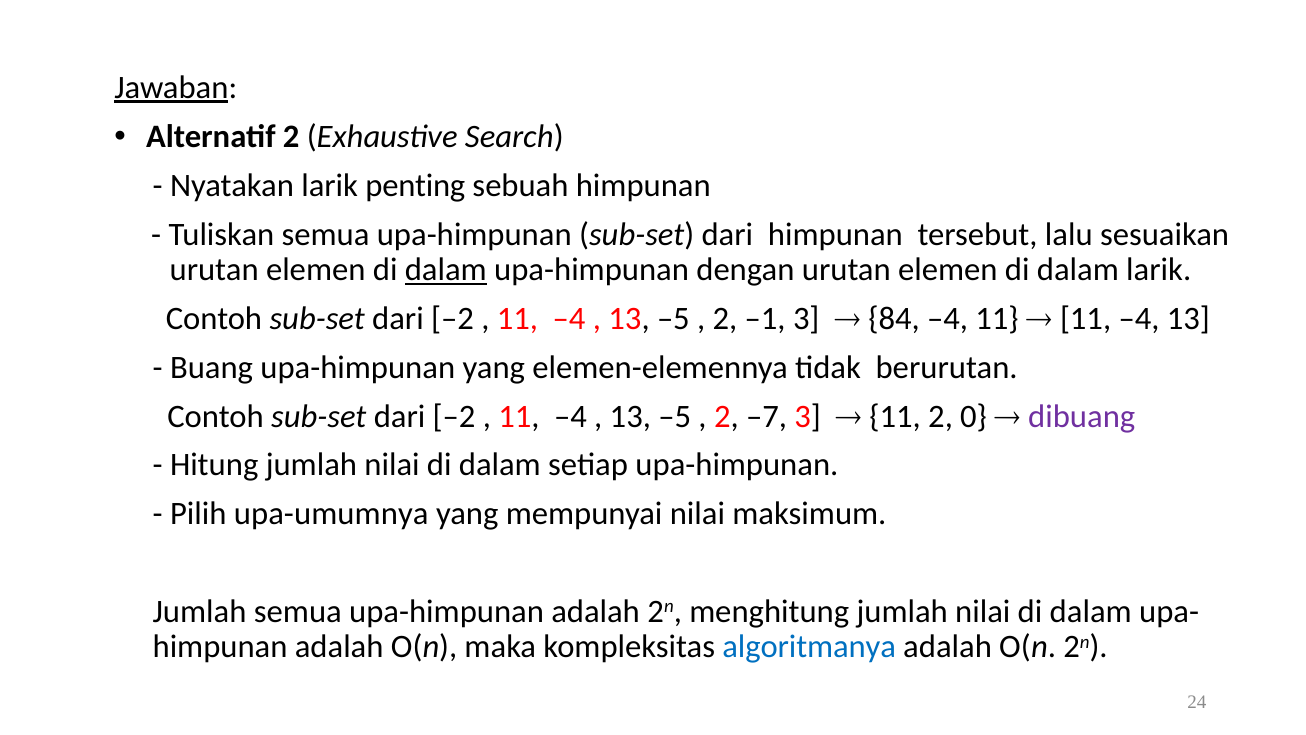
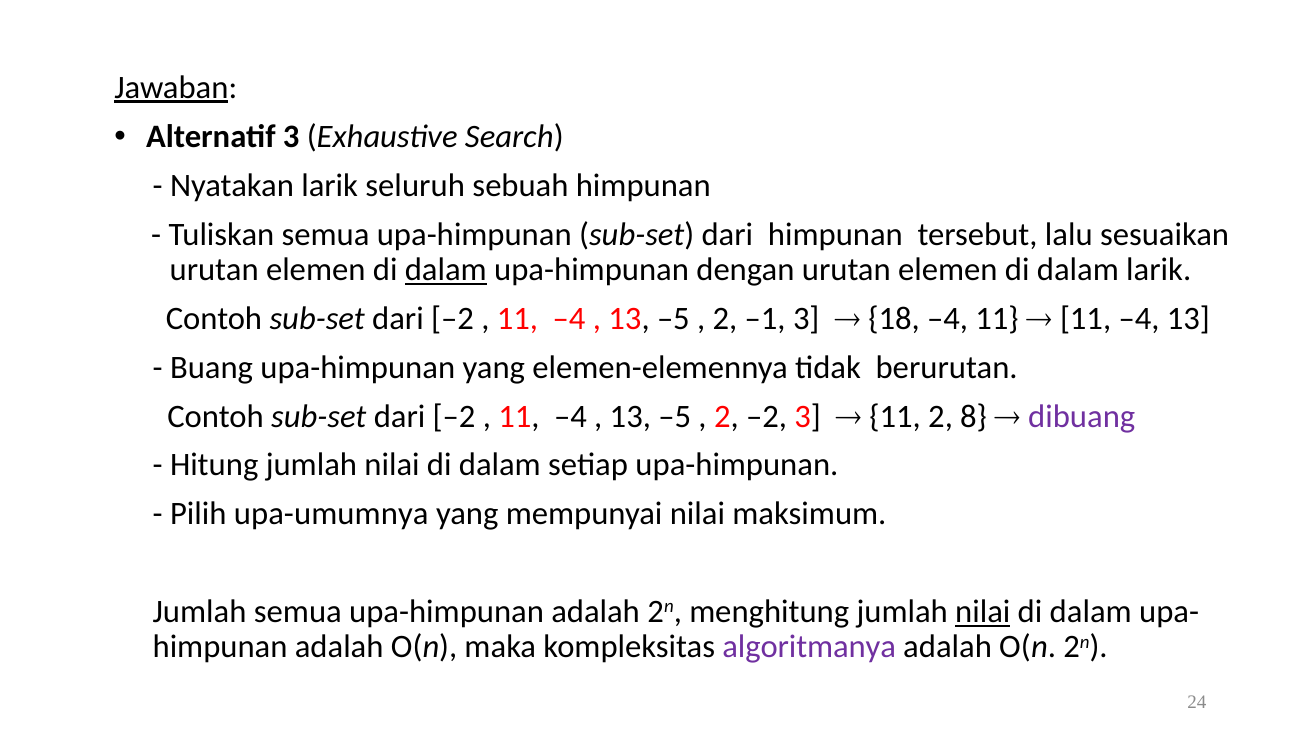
Alternatif 2: 2 -> 3
penting: penting -> seluruh
84: 84 -> 18
2 –7: –7 -> –2
0: 0 -> 8
nilai at (983, 611) underline: none -> present
algoritmanya colour: blue -> purple
